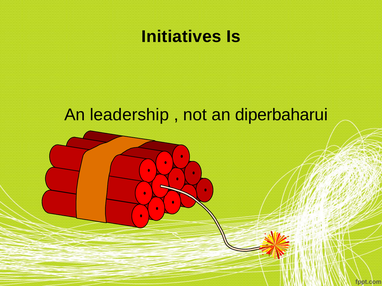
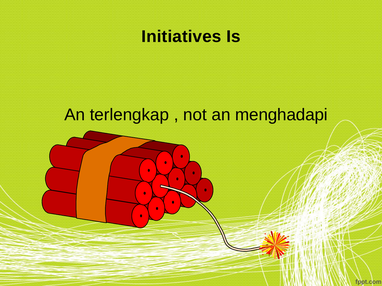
leadership: leadership -> terlengkap
diperbaharui: diperbaharui -> menghadapi
